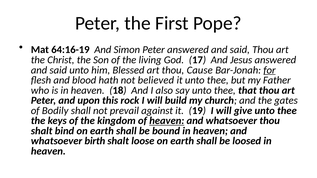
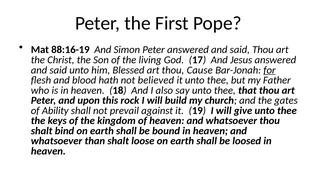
64:16-19: 64:16-19 -> 88:16-19
Bodily: Bodily -> Ability
heaven at (167, 121) underline: present -> none
birth: birth -> than
